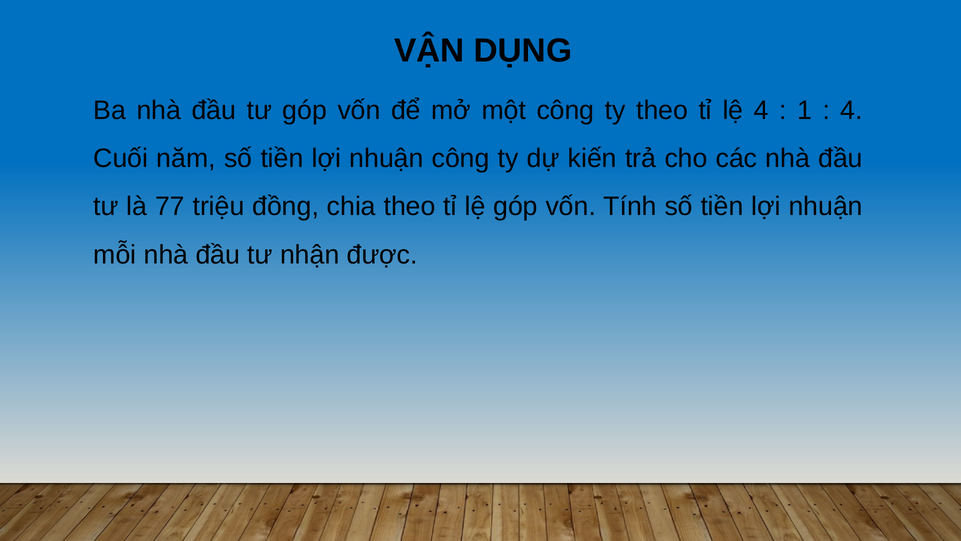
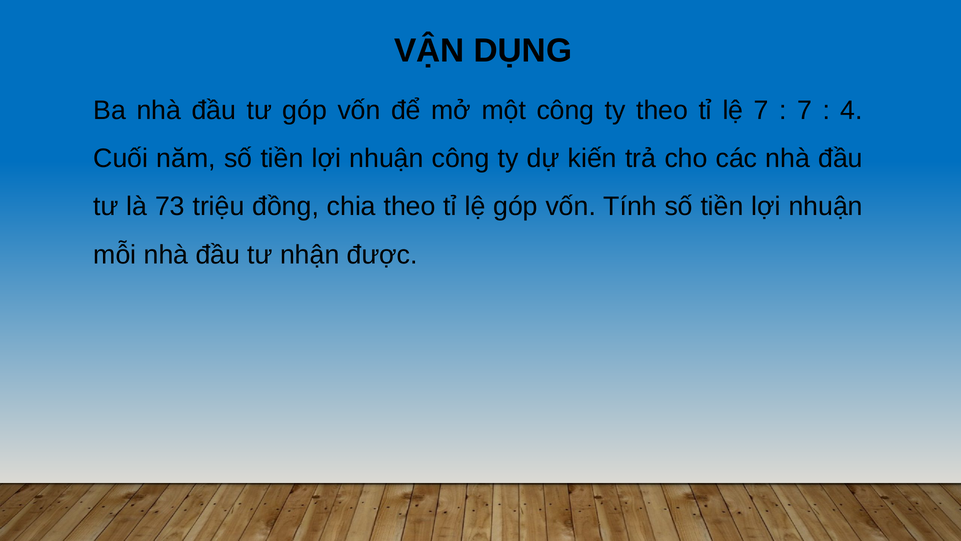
lệ 4: 4 -> 7
1 at (805, 110): 1 -> 7
77: 77 -> 73
